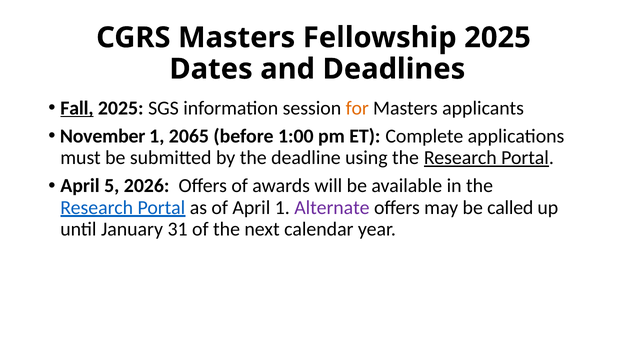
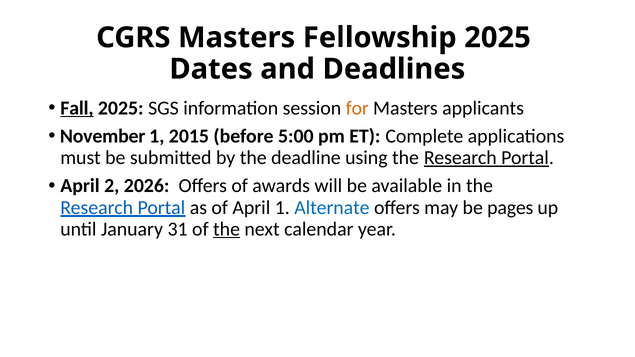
2065: 2065 -> 2015
1:00: 1:00 -> 5:00
5: 5 -> 2
Alternate colour: purple -> blue
called: called -> pages
the at (227, 229) underline: none -> present
